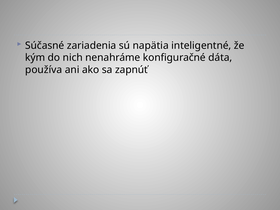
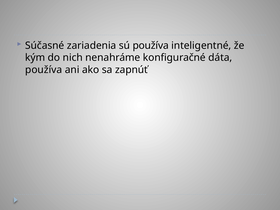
sú napätia: napätia -> používa
